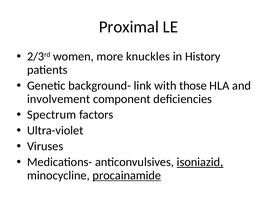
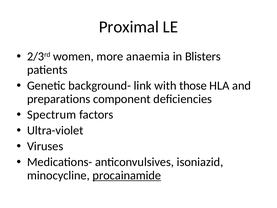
knuckles: knuckles -> anaemia
History: History -> Blisters
involvement: involvement -> preparations
isoniazid underline: present -> none
